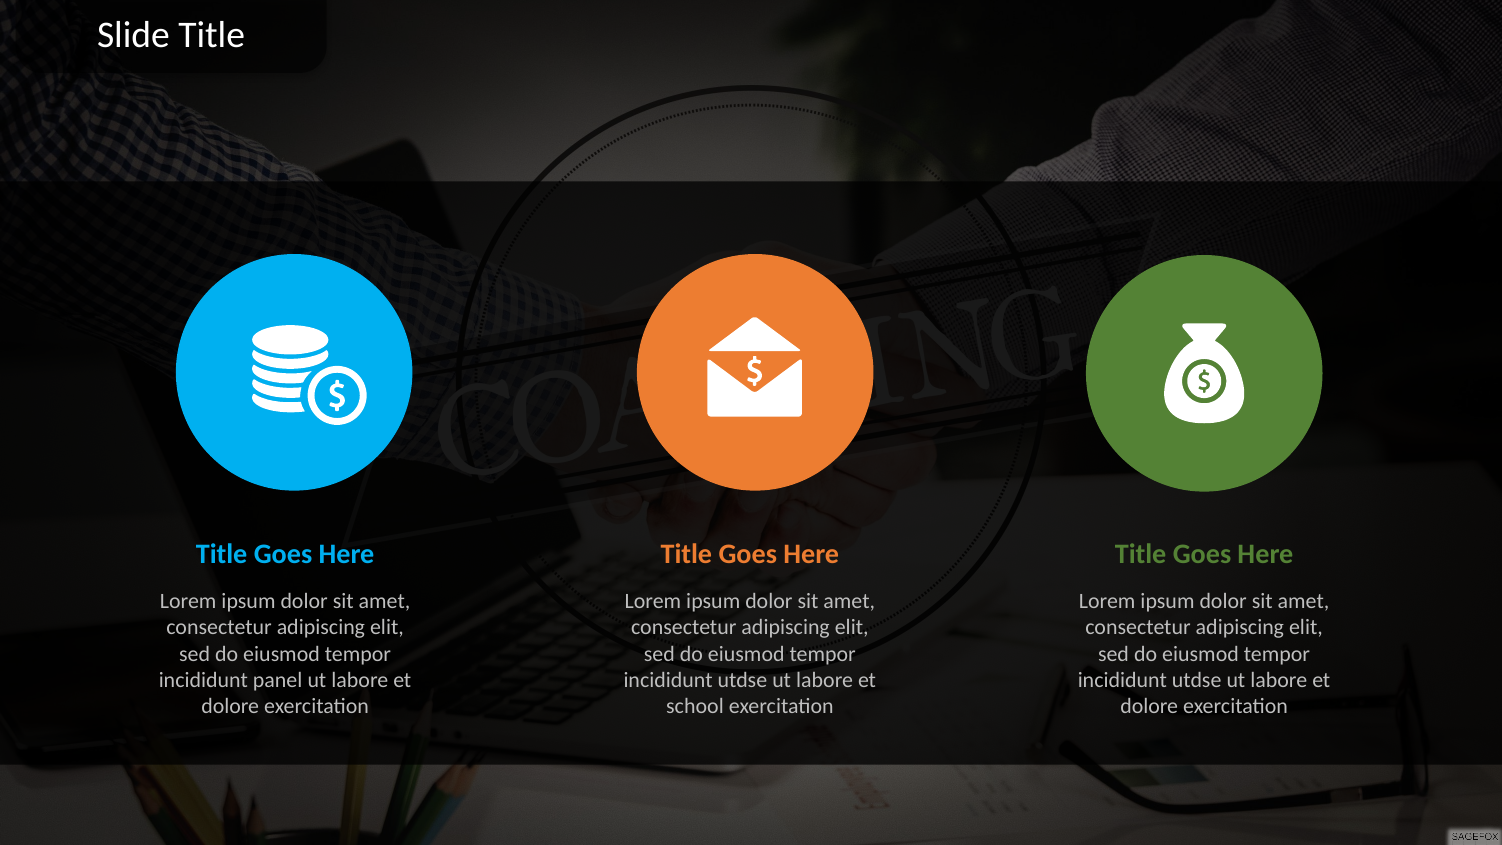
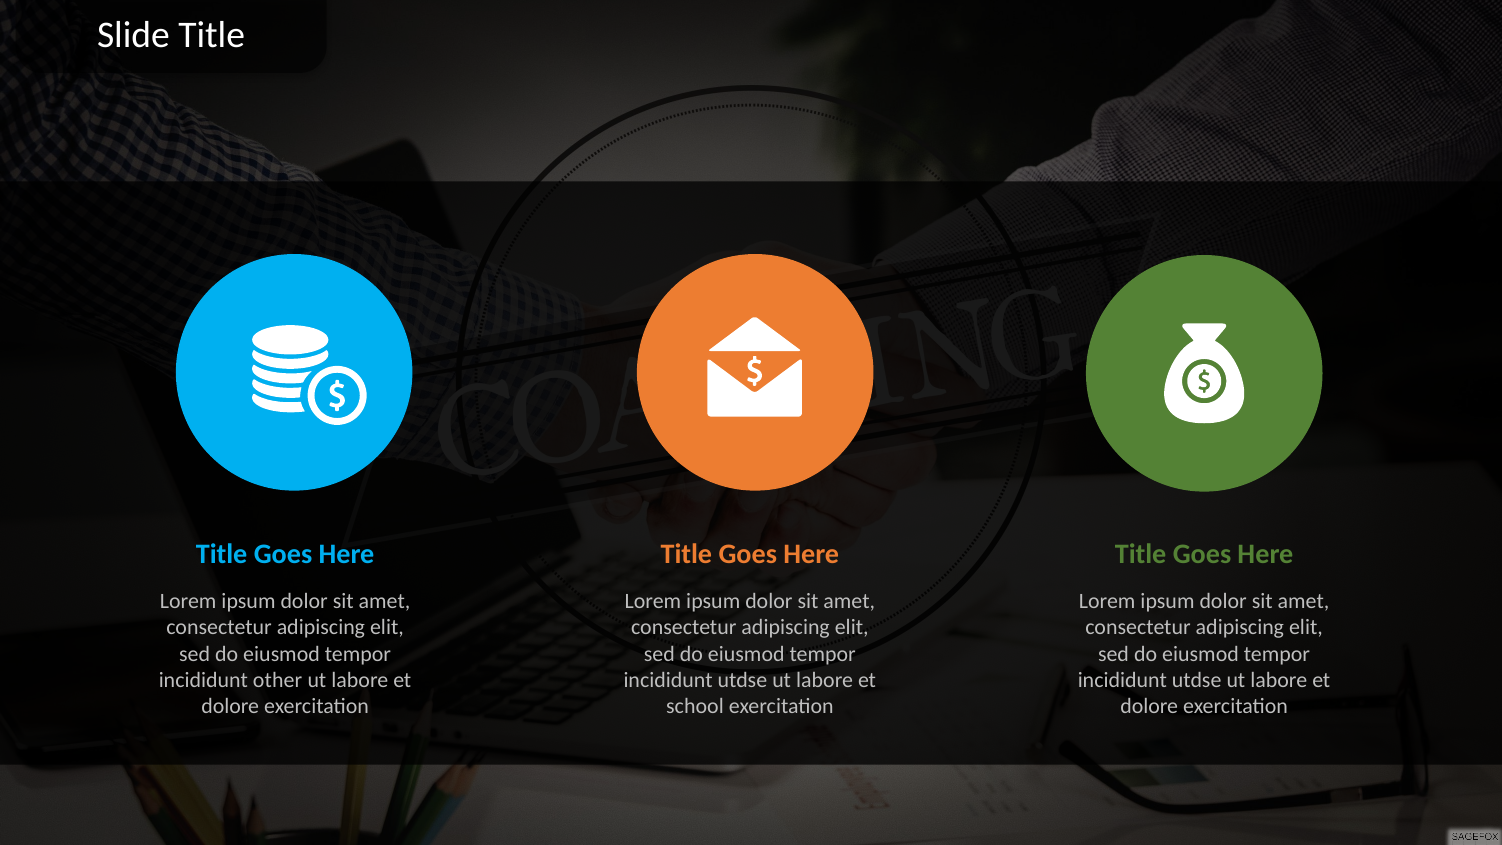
panel: panel -> other
